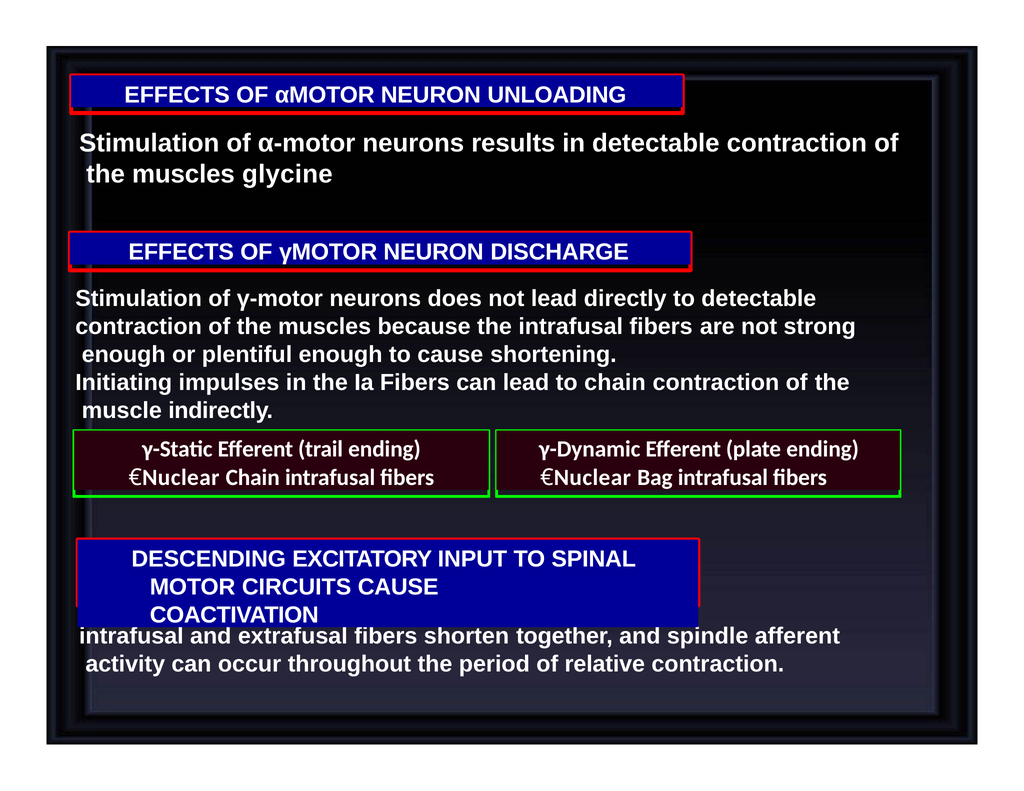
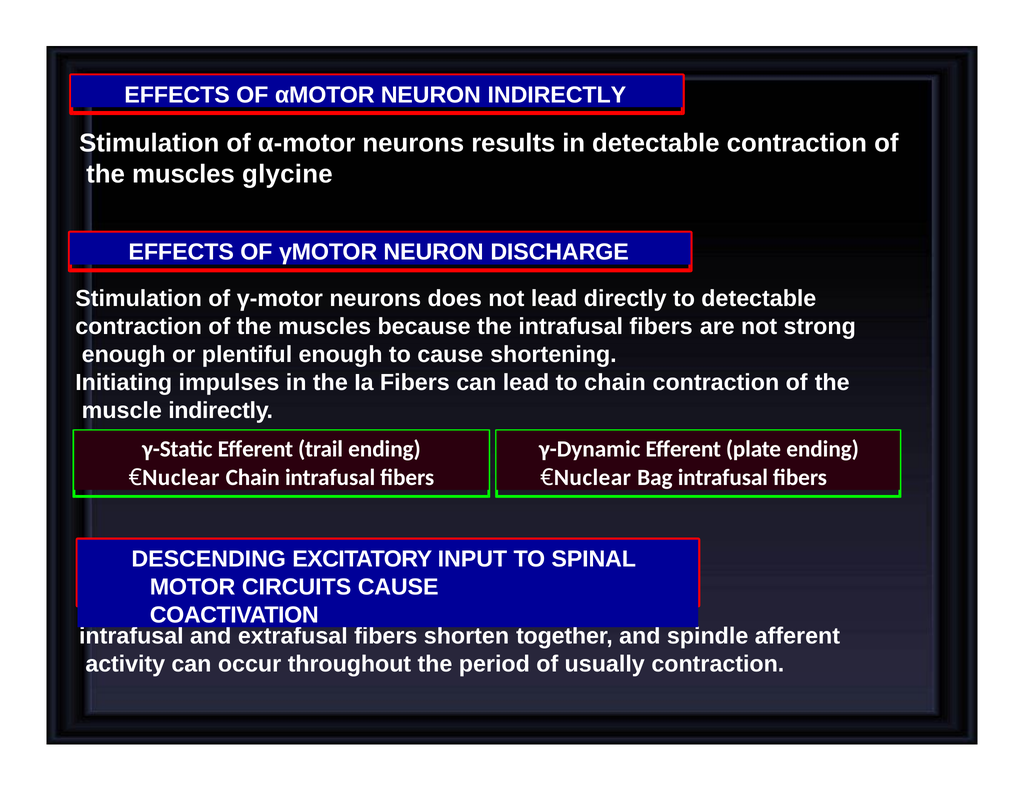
NEURON UNLOADING: UNLOADING -> INDIRECTLY
relative: relative -> usually
